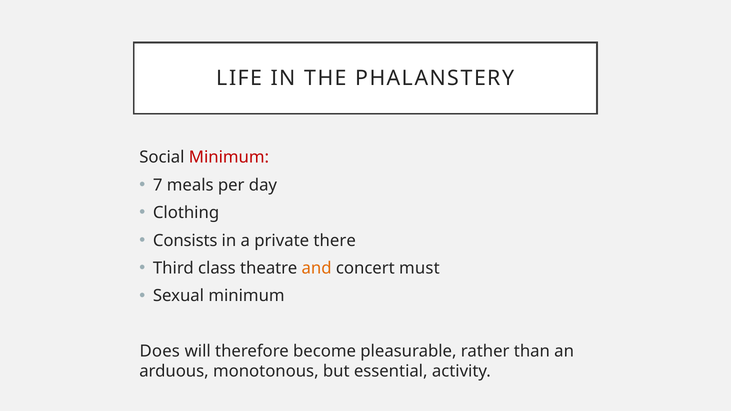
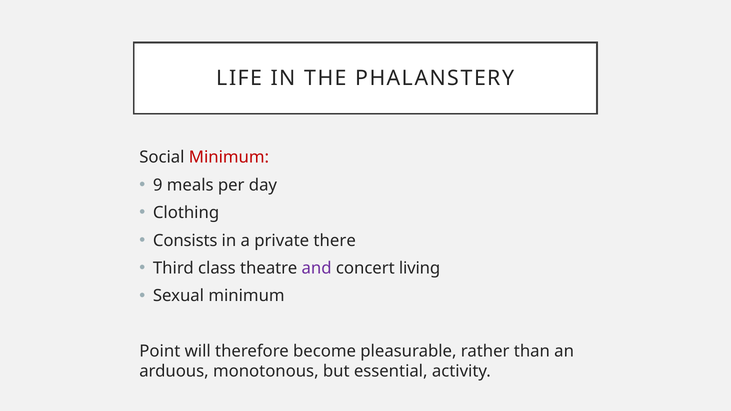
7: 7 -> 9
and colour: orange -> purple
must: must -> living
Does: Does -> Point
